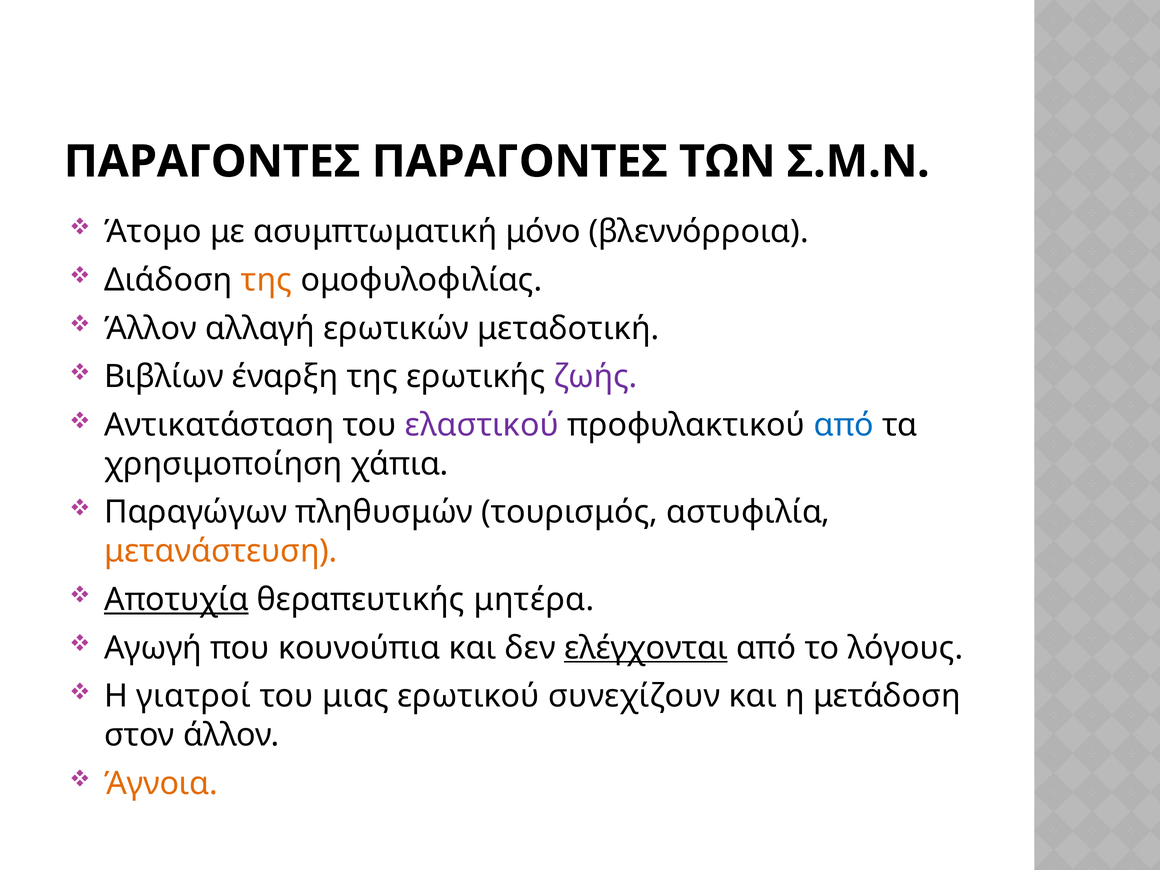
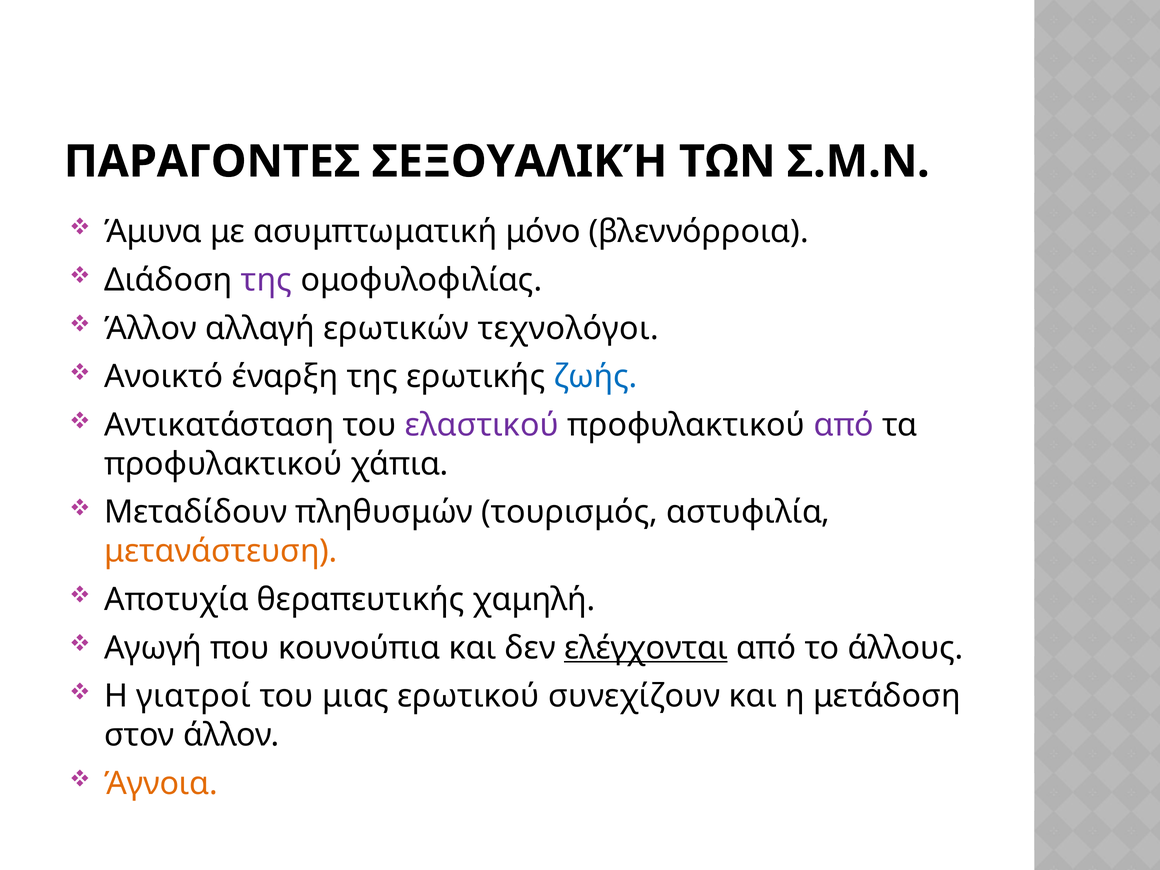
ΠΑΡΑΓΟΝΤΕΣ ΠΑΡΑΓΟΝΤΕΣ: ΠΑΡΑΓΟΝΤΕΣ -> ΣΕΞΟΥΑΛΙΚΉ
Άτομο: Άτομο -> Άμυνα
της at (267, 280) colour: orange -> purple
μεταδοτική: μεταδοτική -> τεχνολόγοι
Βιβλίων: Βιβλίων -> Ανοικτό
ζωής colour: purple -> blue
από at (844, 425) colour: blue -> purple
χρησιμοποίηση at (223, 464): χρησιμοποίηση -> προφυλακτικού
Παραγώγων: Παραγώγων -> Μεταδίδουν
Αποτυχία underline: present -> none
μητέρα: μητέρα -> χαμηλή
λόγους: λόγους -> άλλους
